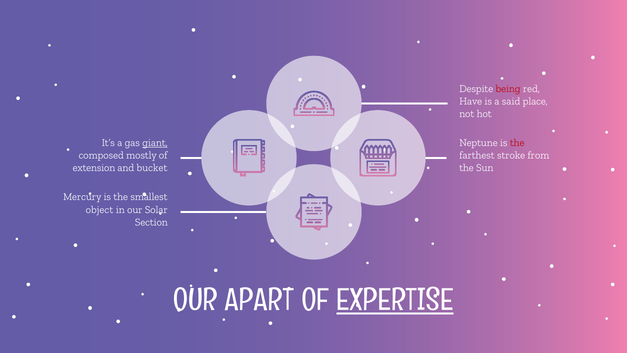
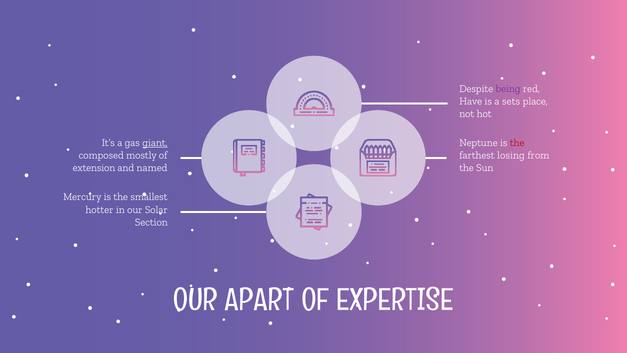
being colour: red -> purple
said: said -> sets
stroke: stroke -> losing
bucket: bucket -> named
object: object -> hotter
EXPERTISE underline: present -> none
